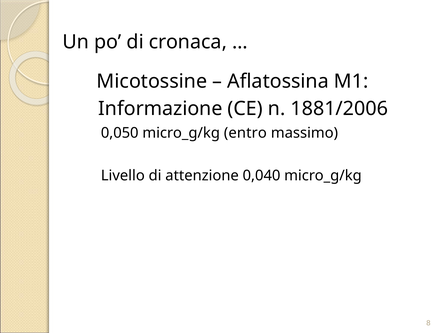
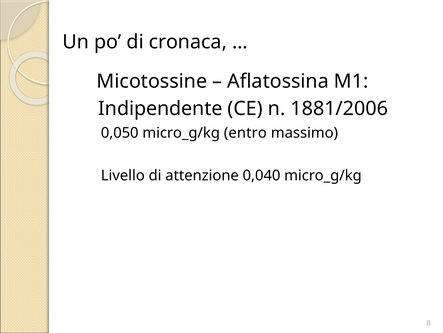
Informazione: Informazione -> Indipendente
